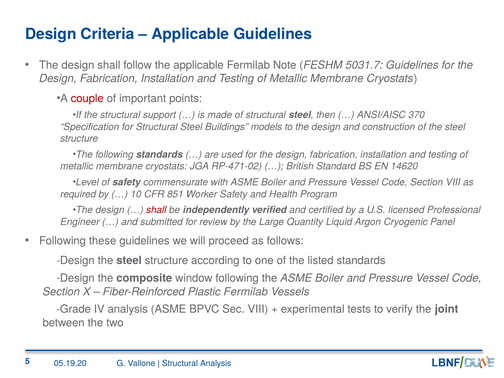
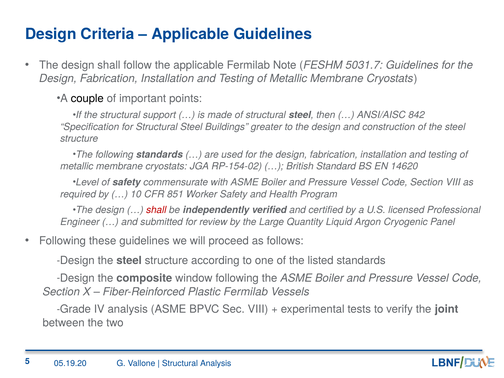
couple colour: red -> black
370: 370 -> 842
models: models -> greater
RP-471-02: RP-471-02 -> RP-154-02
